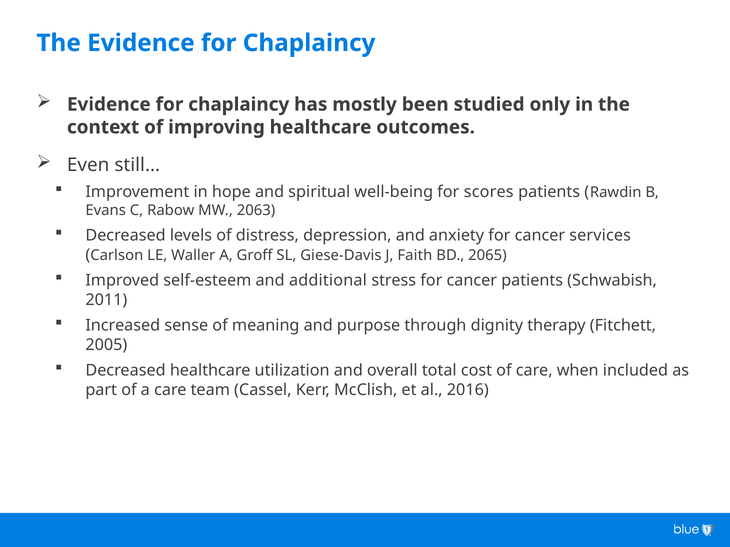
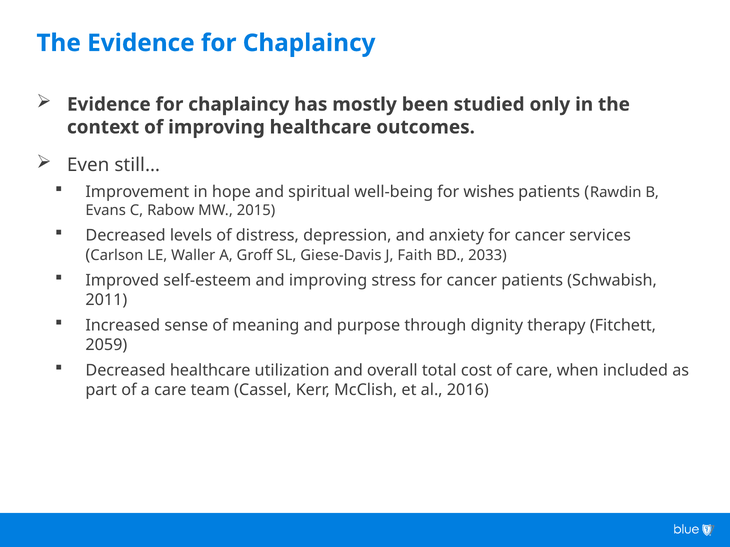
scores: scores -> wishes
2063: 2063 -> 2015
2065: 2065 -> 2033
and additional: additional -> improving
2005: 2005 -> 2059
